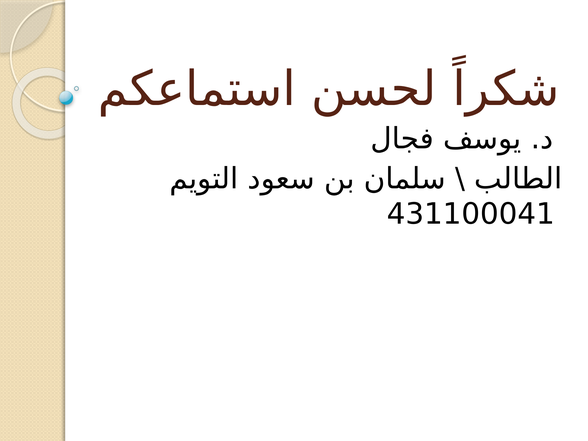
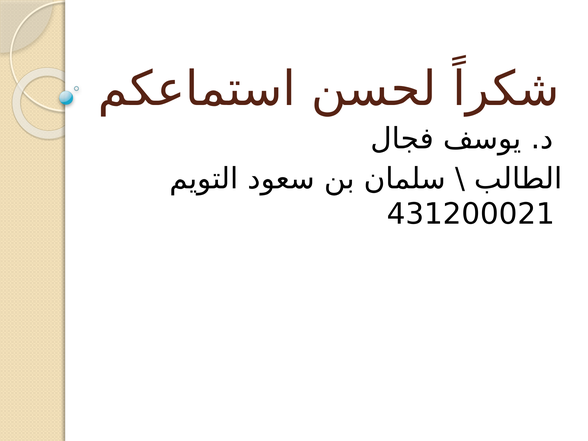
431100041: 431100041 -> 431200021
